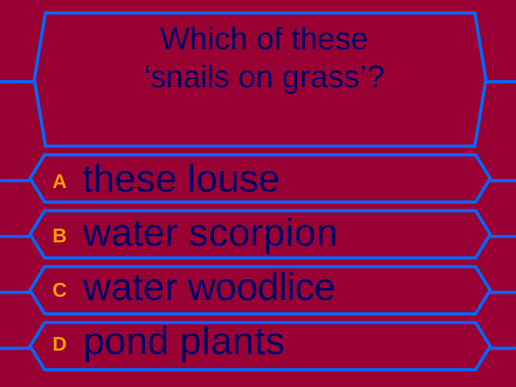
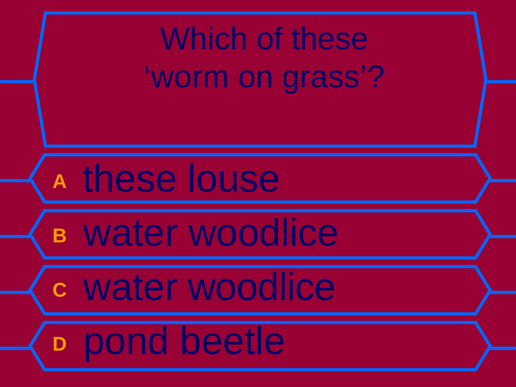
snails: snails -> worm
B water scorpion: scorpion -> woodlice
plants: plants -> beetle
